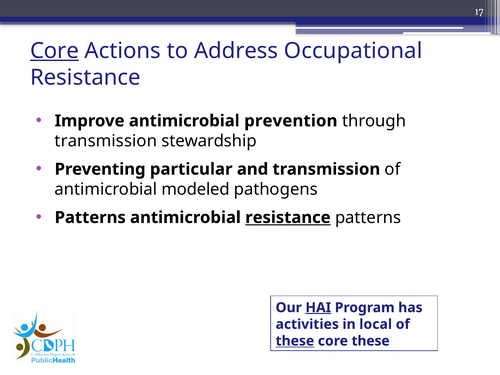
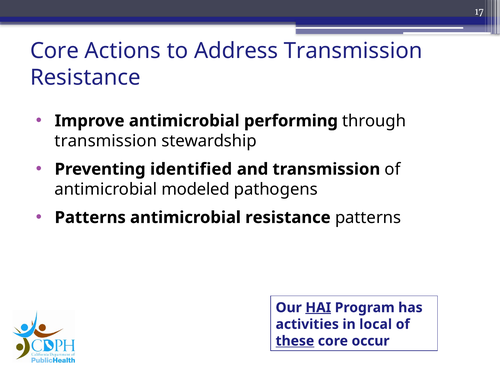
Core at (54, 51) underline: present -> none
Address Occupational: Occupational -> Transmission
prevention: prevention -> performing
particular: particular -> identified
resistance at (288, 218) underline: present -> none
core these: these -> occur
